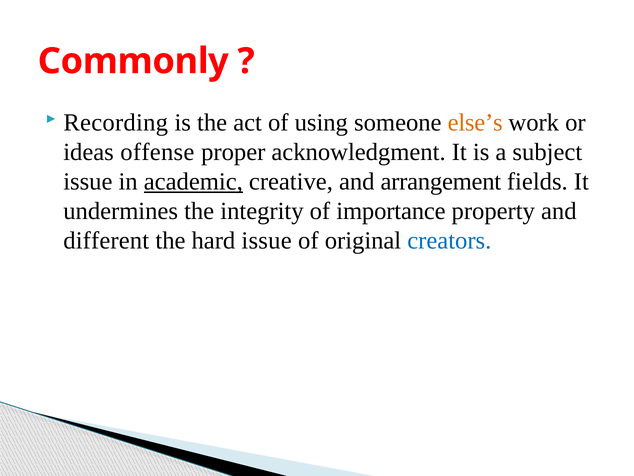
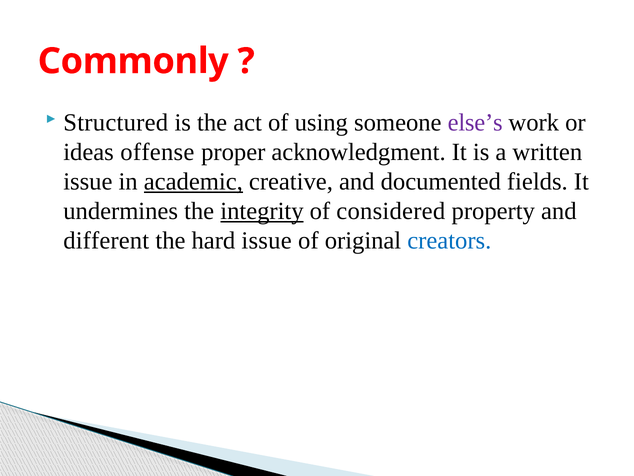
Recording: Recording -> Structured
else’s colour: orange -> purple
subject: subject -> written
arrangement: arrangement -> documented
integrity underline: none -> present
importance: importance -> considered
